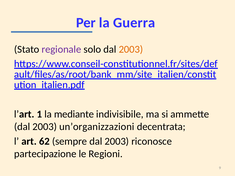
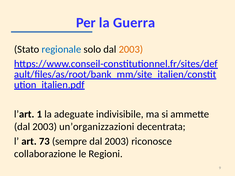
regionale colour: purple -> blue
mediante: mediante -> adeguate
62: 62 -> 73
partecipazione: partecipazione -> collaborazione
